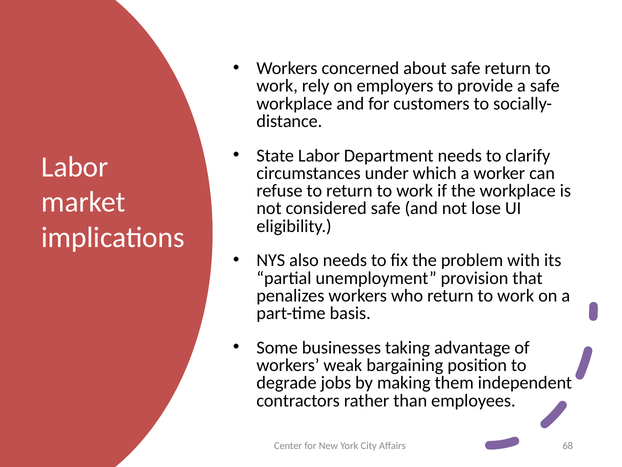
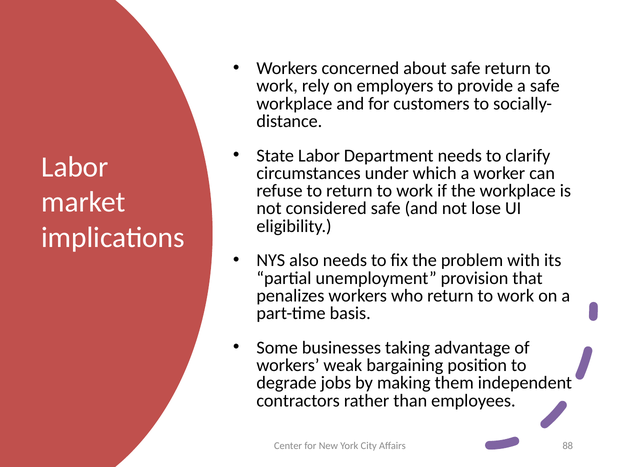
68: 68 -> 88
